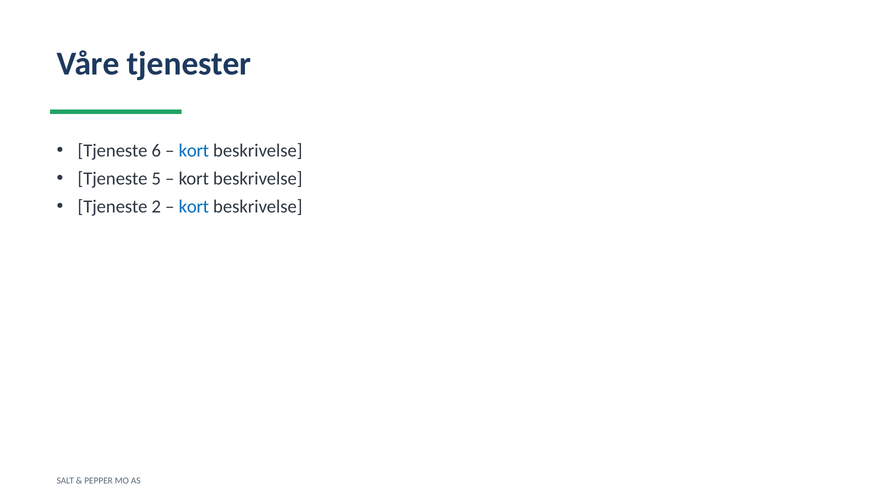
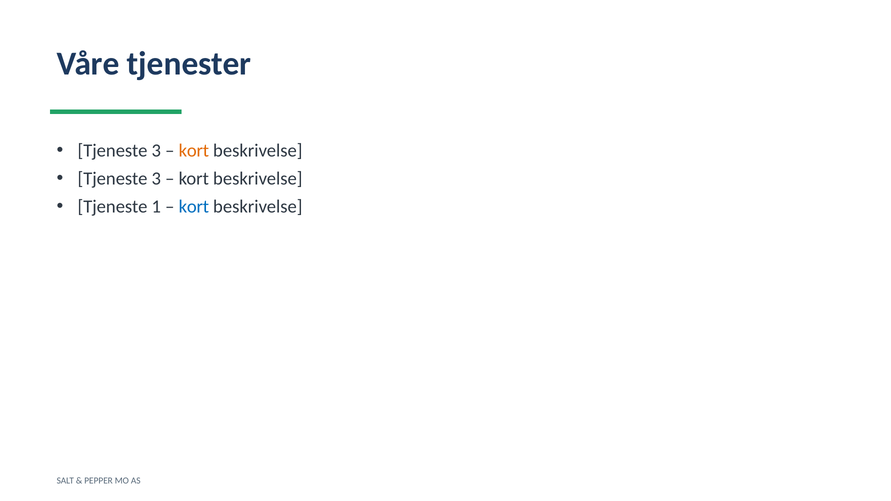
6 at (156, 151): 6 -> 3
kort at (194, 151) colour: blue -> orange
5 at (156, 179): 5 -> 3
2: 2 -> 1
